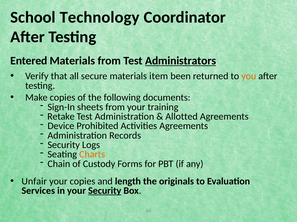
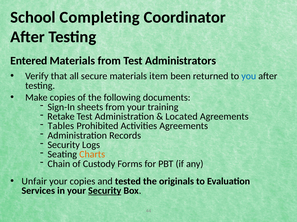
Technology: Technology -> Completing
Administrators underline: present -> none
you colour: orange -> blue
Allotted: Allotted -> Located
Device: Device -> Tables
length: length -> tested
